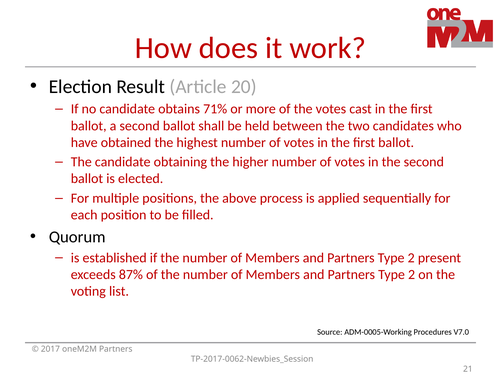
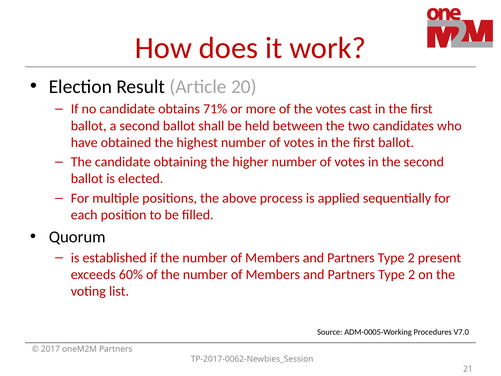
87%: 87% -> 60%
